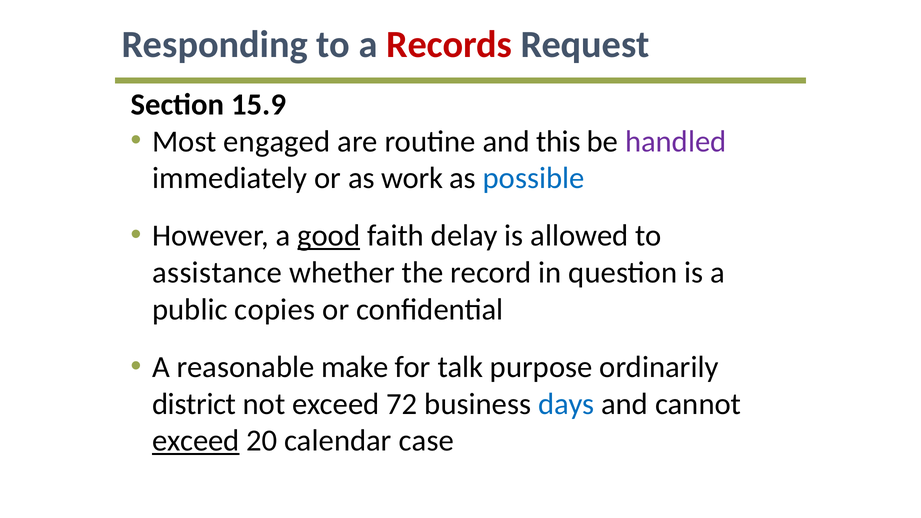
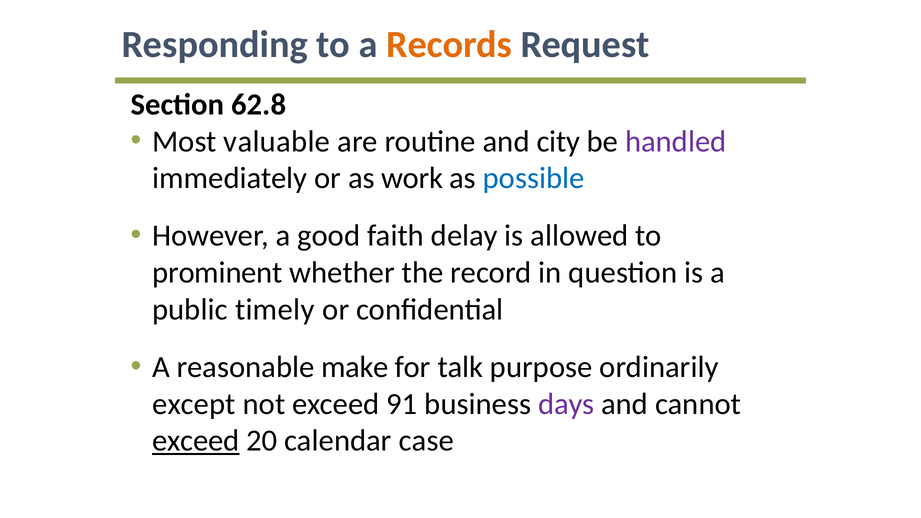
Records colour: red -> orange
15.9: 15.9 -> 62.8
engaged: engaged -> valuable
this: this -> city
good underline: present -> none
assistance: assistance -> prominent
copies: copies -> timely
district: district -> except
72: 72 -> 91
days colour: blue -> purple
